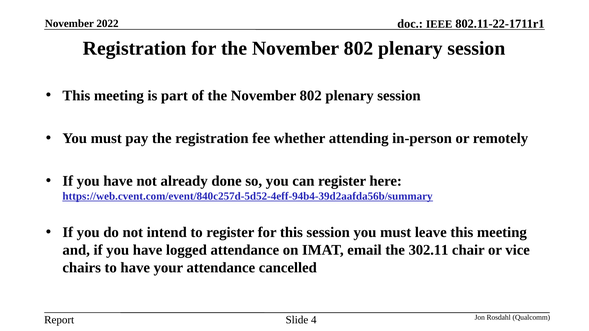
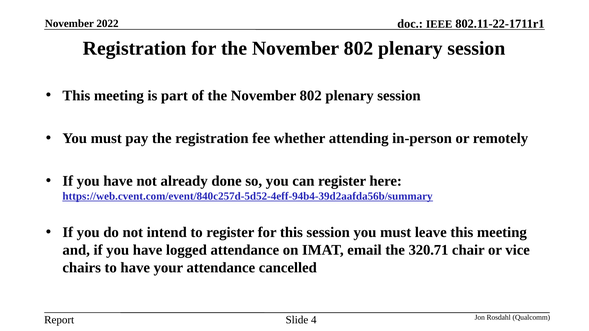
302.11: 302.11 -> 320.71
